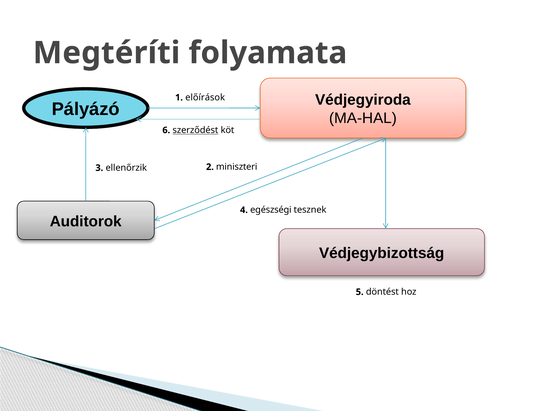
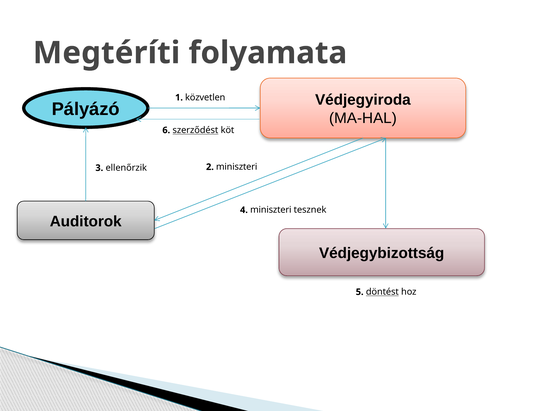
előírások: előírások -> közvetlen
4 egészségi: egészségi -> miniszteri
döntést underline: none -> present
